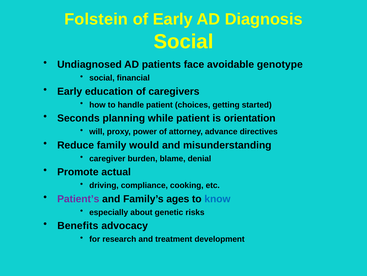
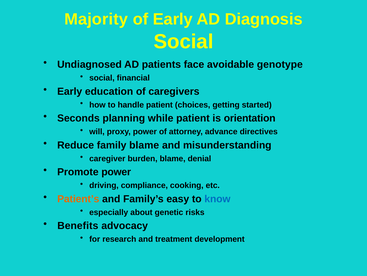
Folstein: Folstein -> Majority
family would: would -> blame
Promote actual: actual -> power
Patient’s colour: purple -> orange
ages: ages -> easy
